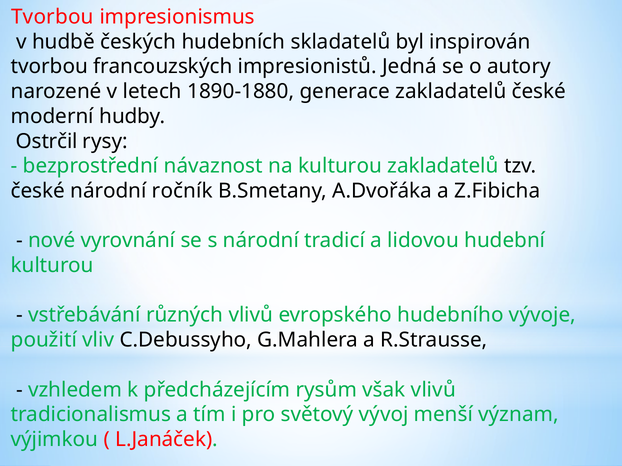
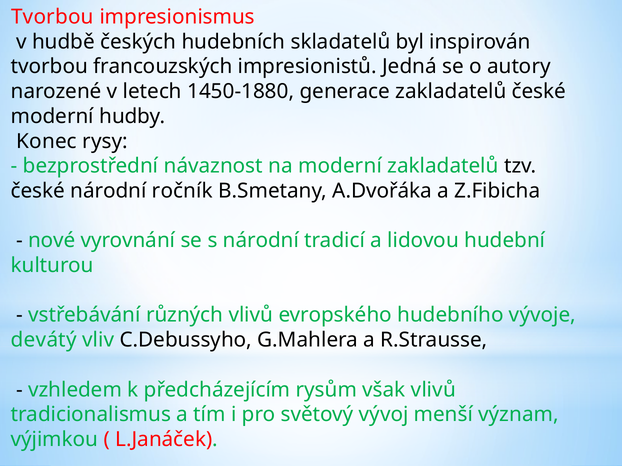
1890-1880: 1890-1880 -> 1450-1880
Ostrčil: Ostrčil -> Konec
na kulturou: kulturou -> moderní
použití: použití -> devátý
